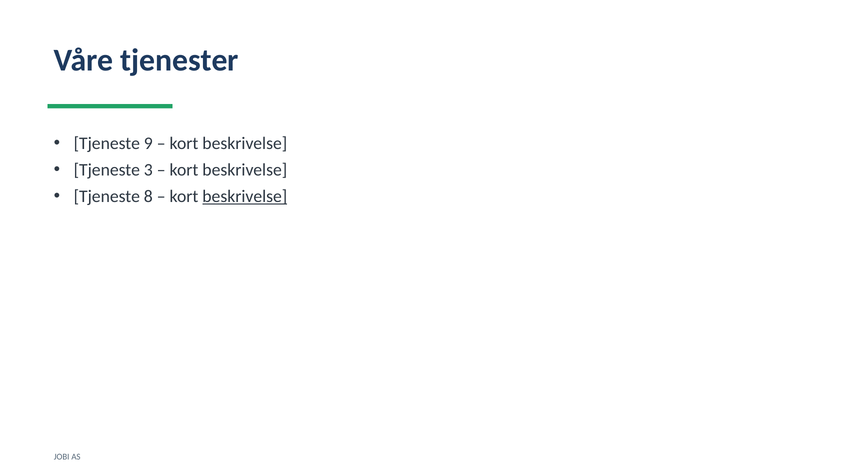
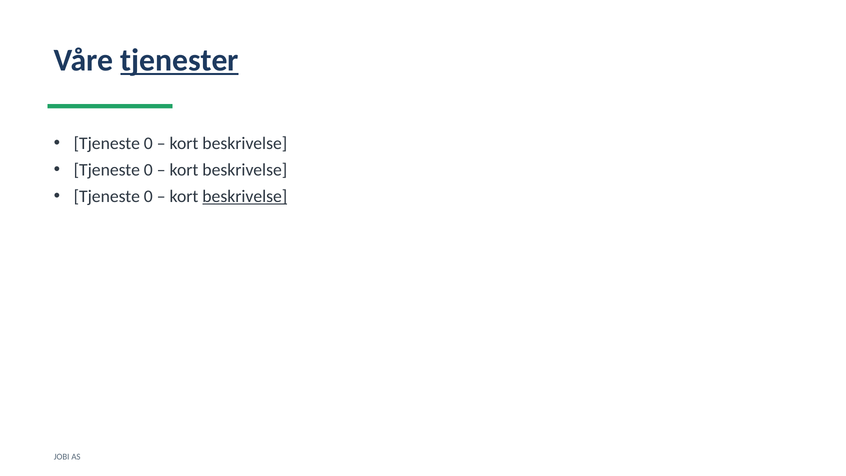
tjenester underline: none -> present
9 at (148, 143): 9 -> 0
3 at (148, 170): 3 -> 0
8 at (148, 196): 8 -> 0
